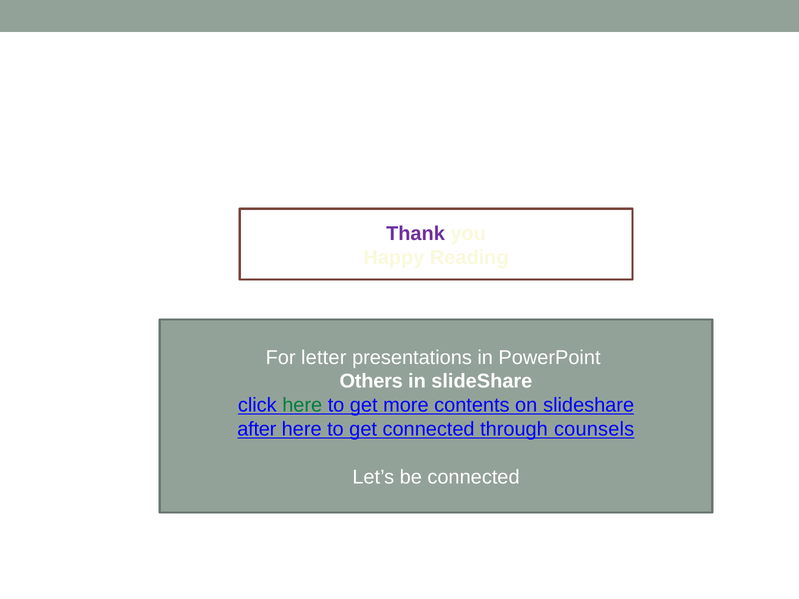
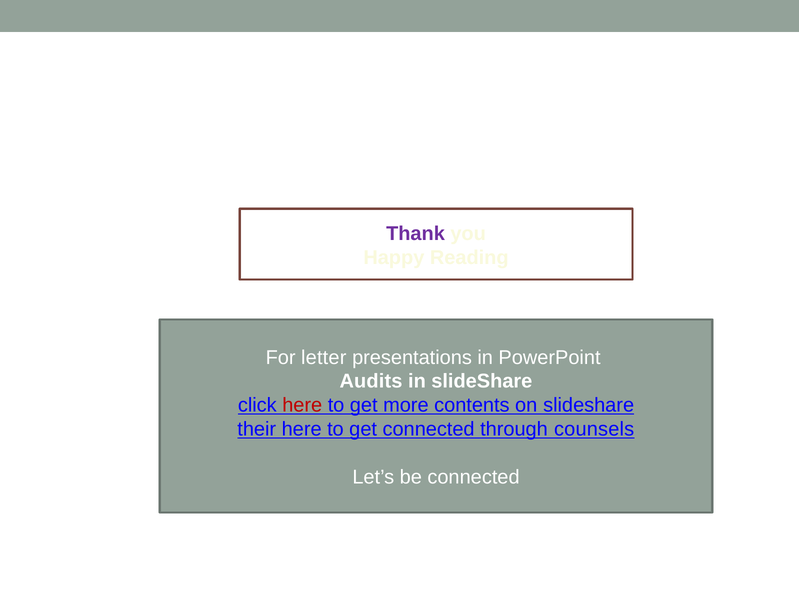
Others: Others -> Audits
here at (302, 406) colour: green -> red
after: after -> their
